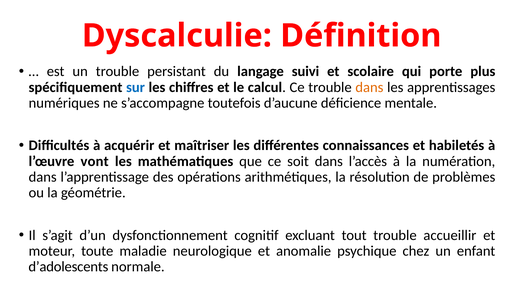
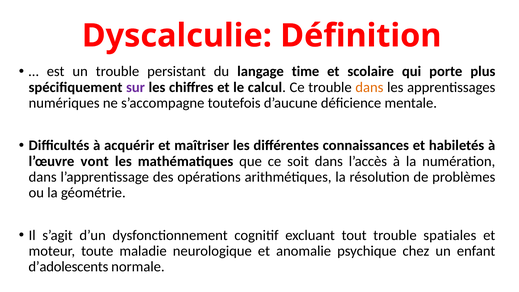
suivi: suivi -> time
sur colour: blue -> purple
accueillir: accueillir -> spatiales
